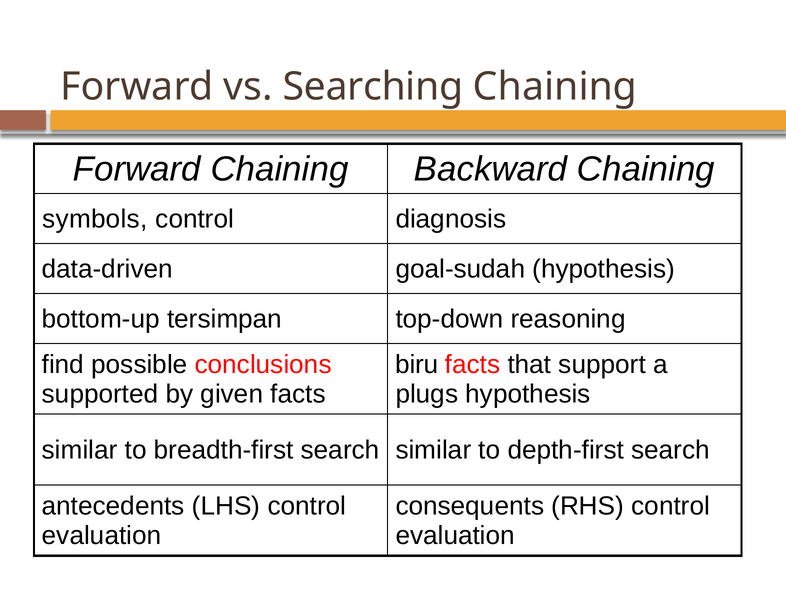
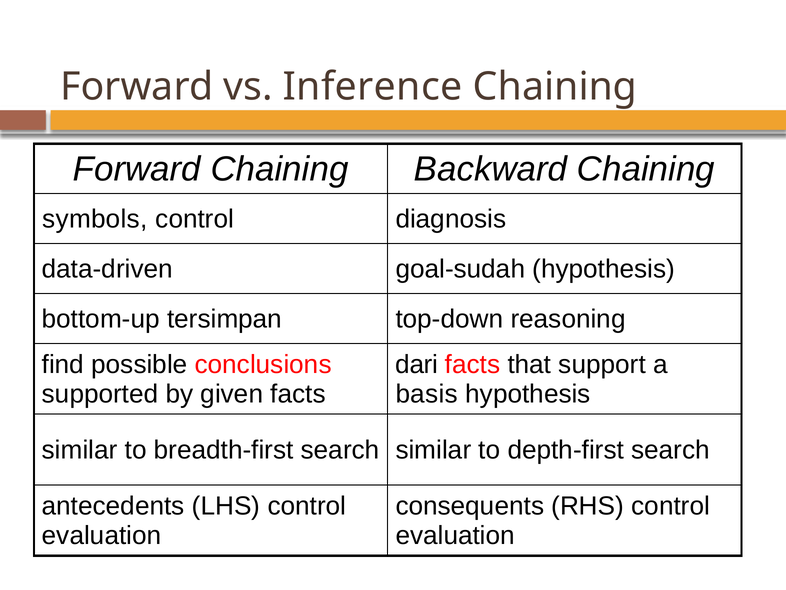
Searching: Searching -> Inference
biru: biru -> dari
plugs: plugs -> basis
